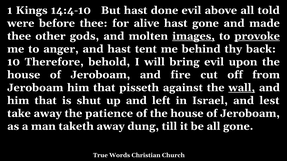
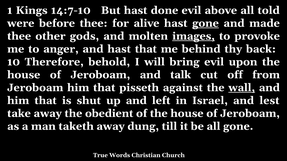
14:4-10: 14:4-10 -> 14:7-10
gone at (206, 23) underline: none -> present
provoke underline: present -> none
hast tent: tent -> that
fire: fire -> talk
patience: patience -> obedient
